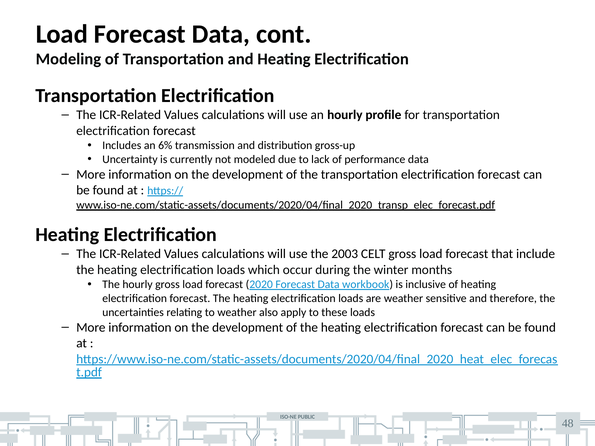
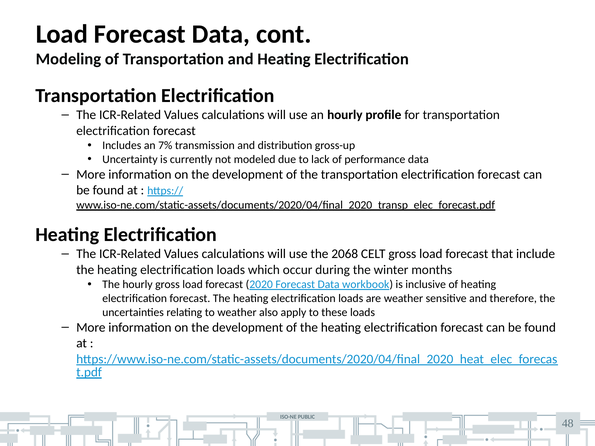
6%: 6% -> 7%
2003: 2003 -> 2068
